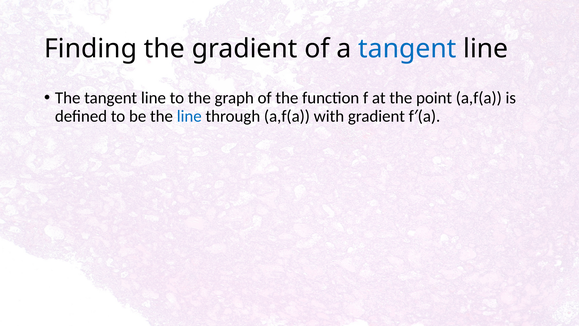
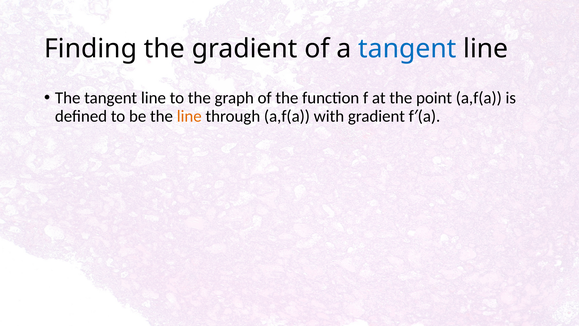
line at (189, 116) colour: blue -> orange
